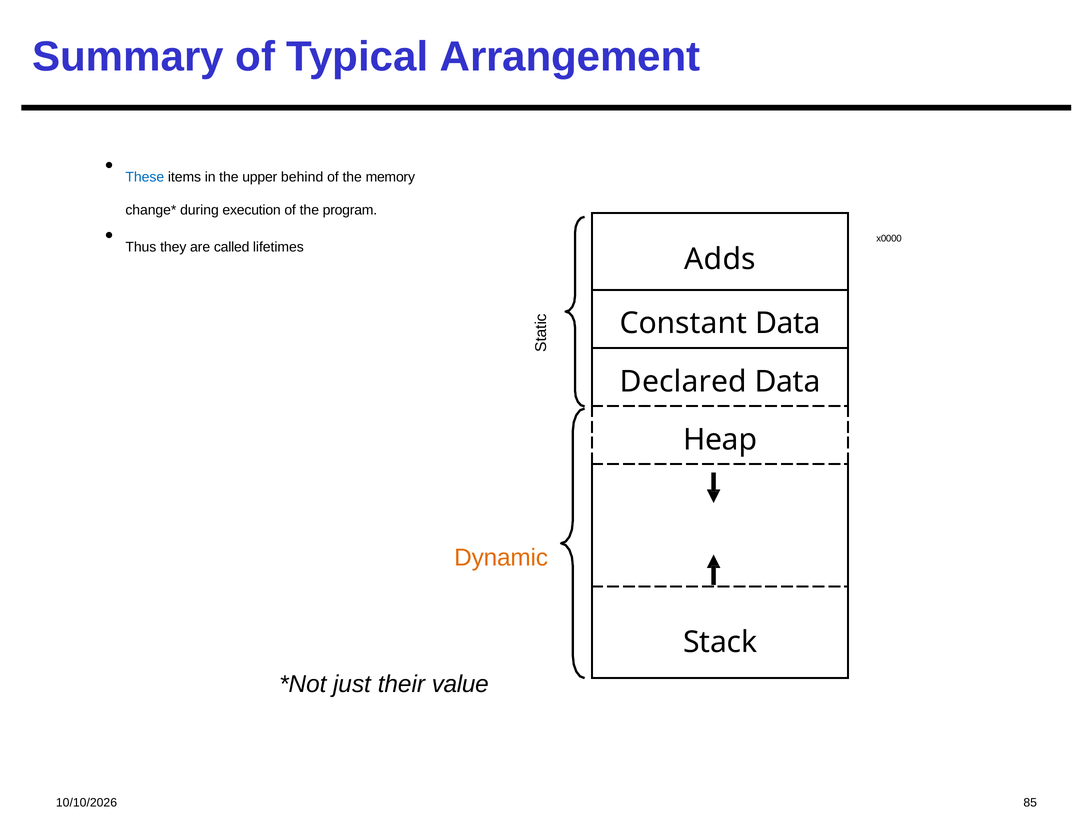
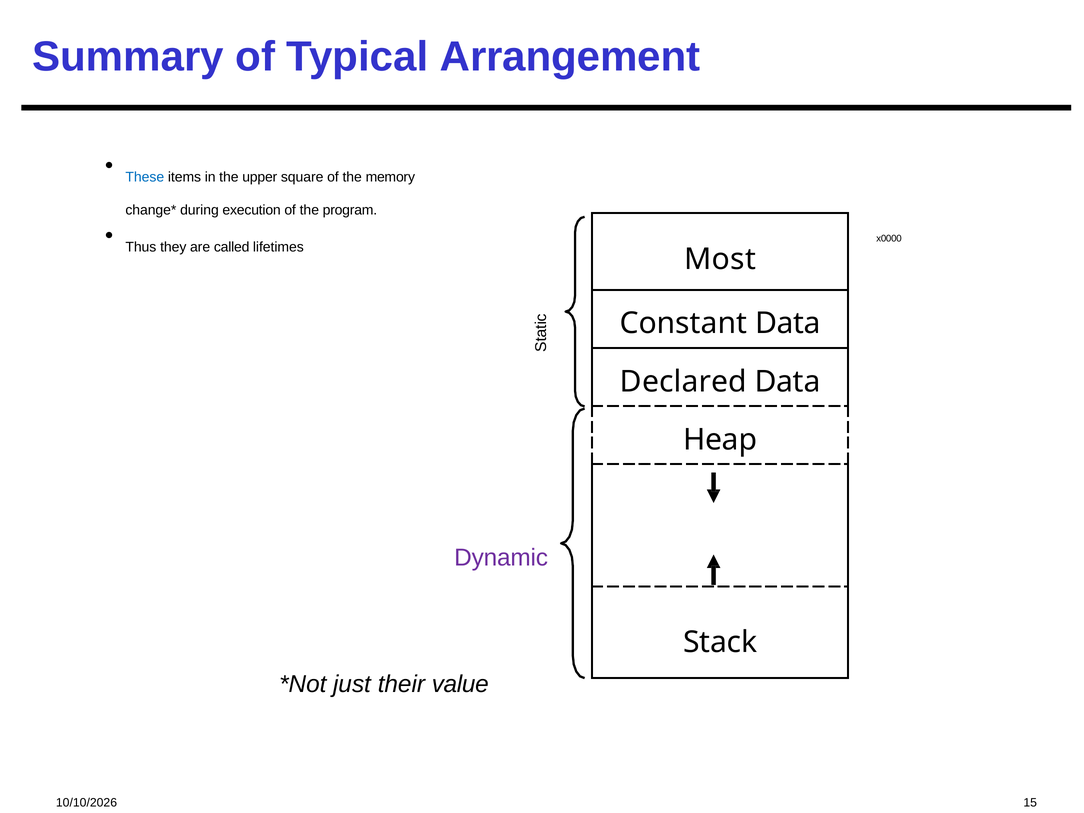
behind: behind -> square
Adds: Adds -> Most
Dynamic colour: orange -> purple
85: 85 -> 15
